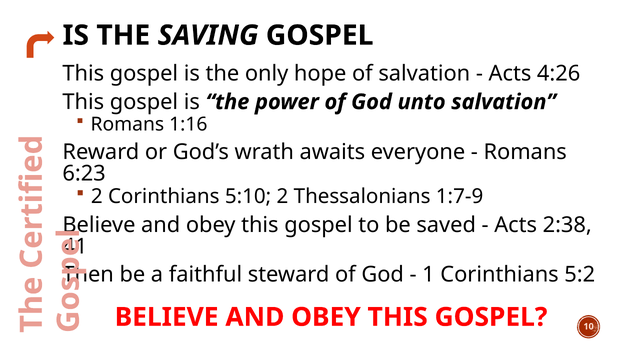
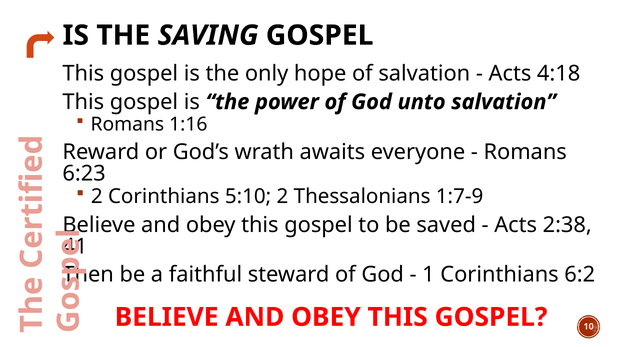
4:26: 4:26 -> 4:18
5:2: 5:2 -> 6:2
